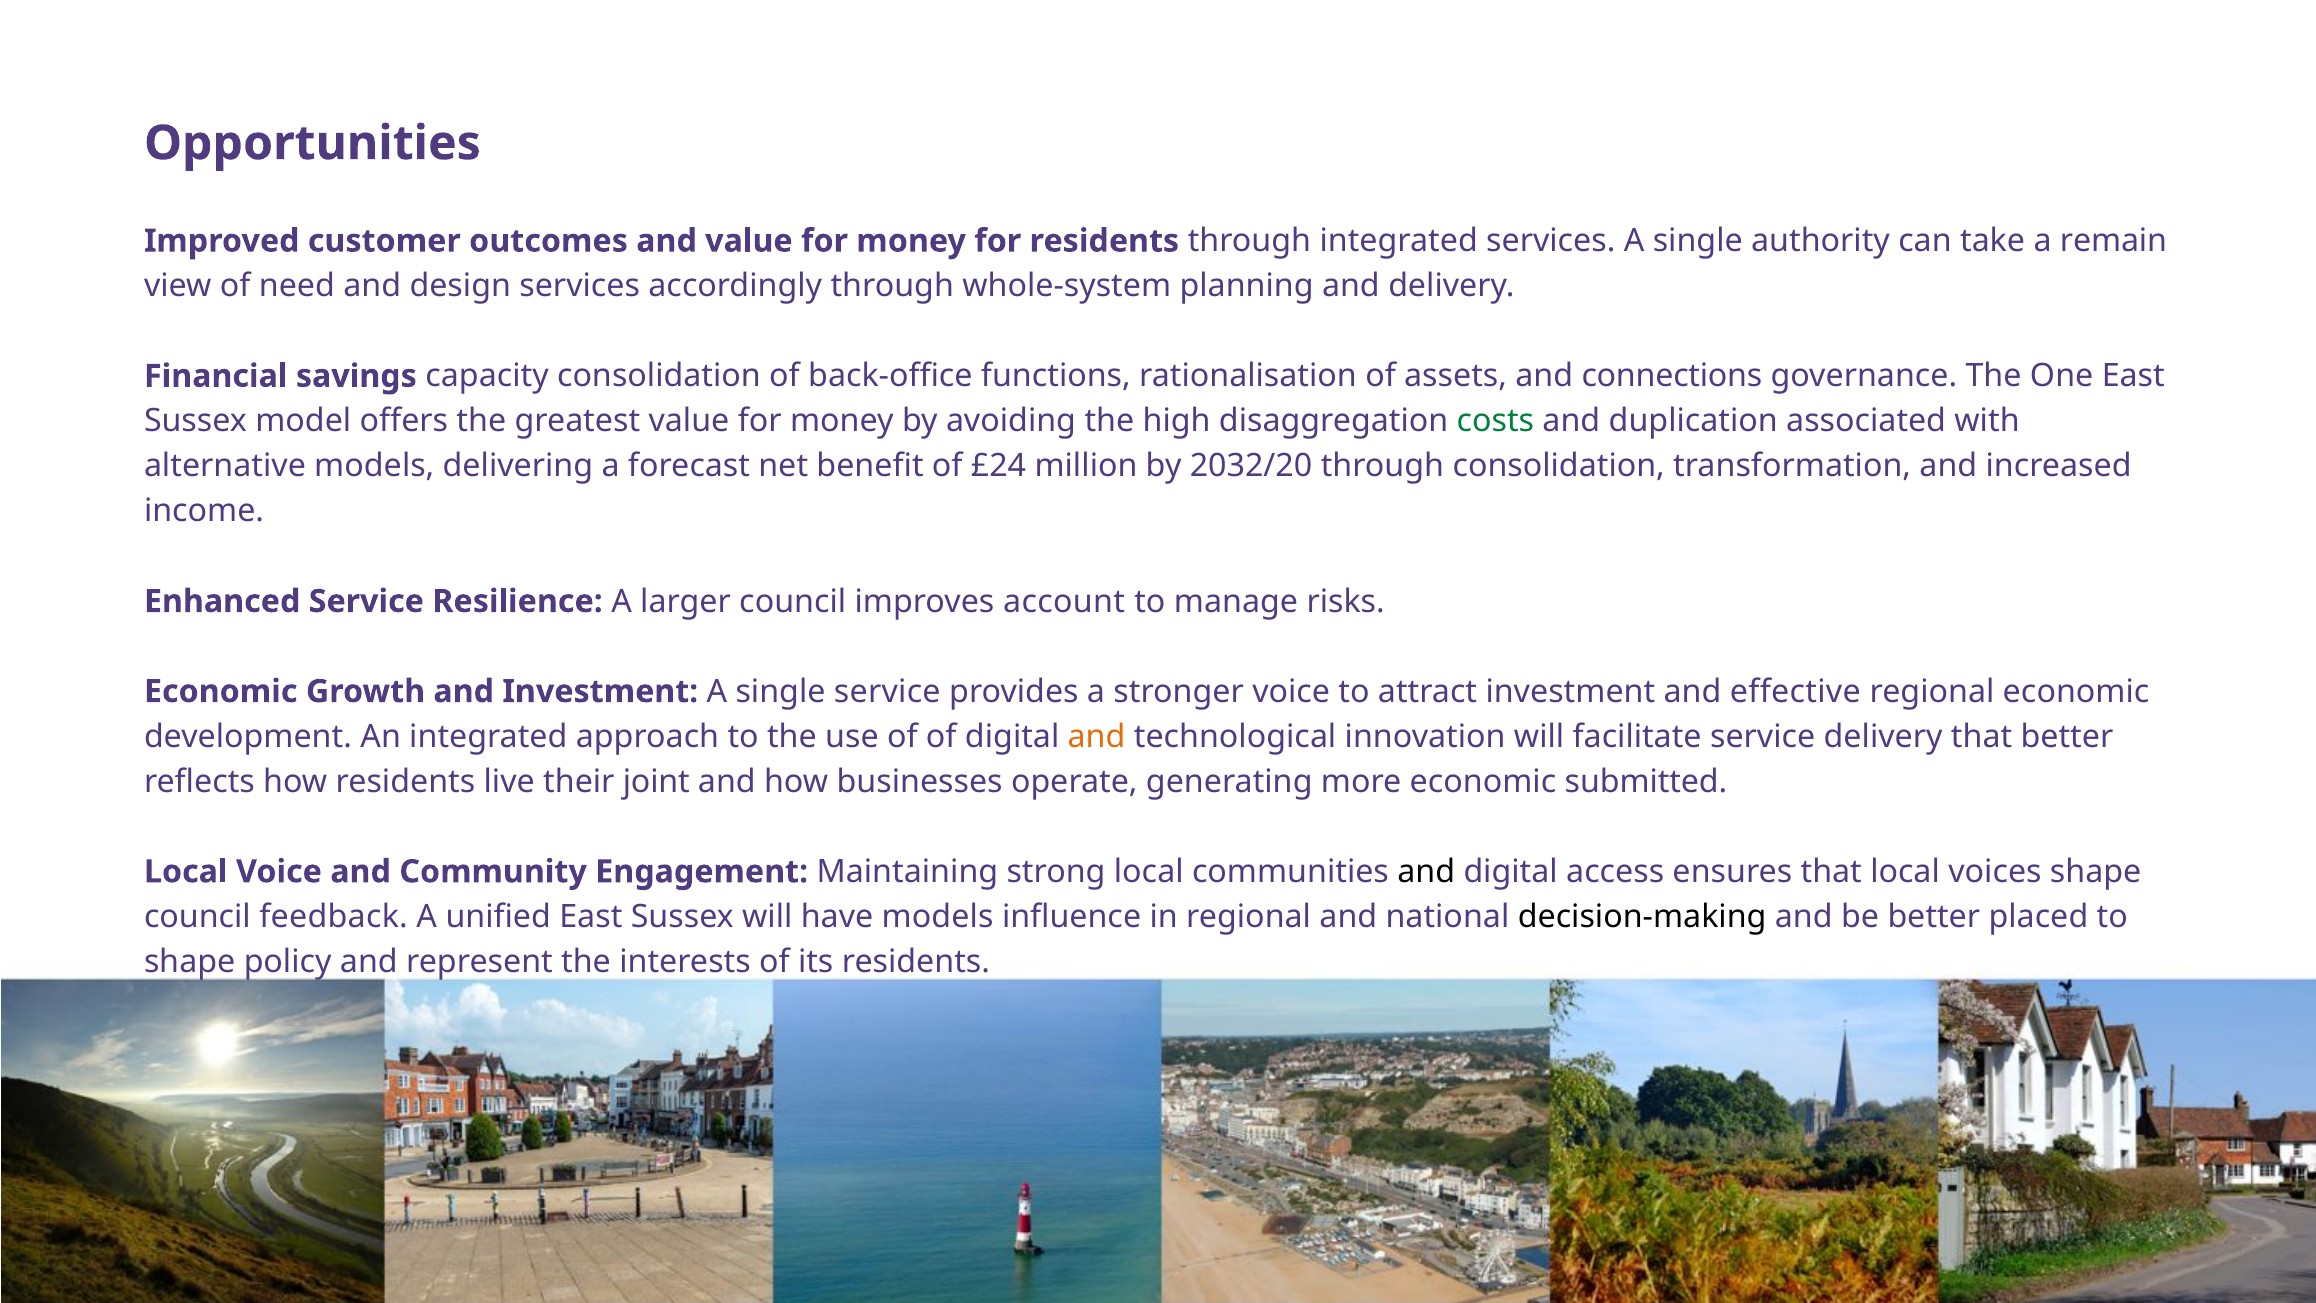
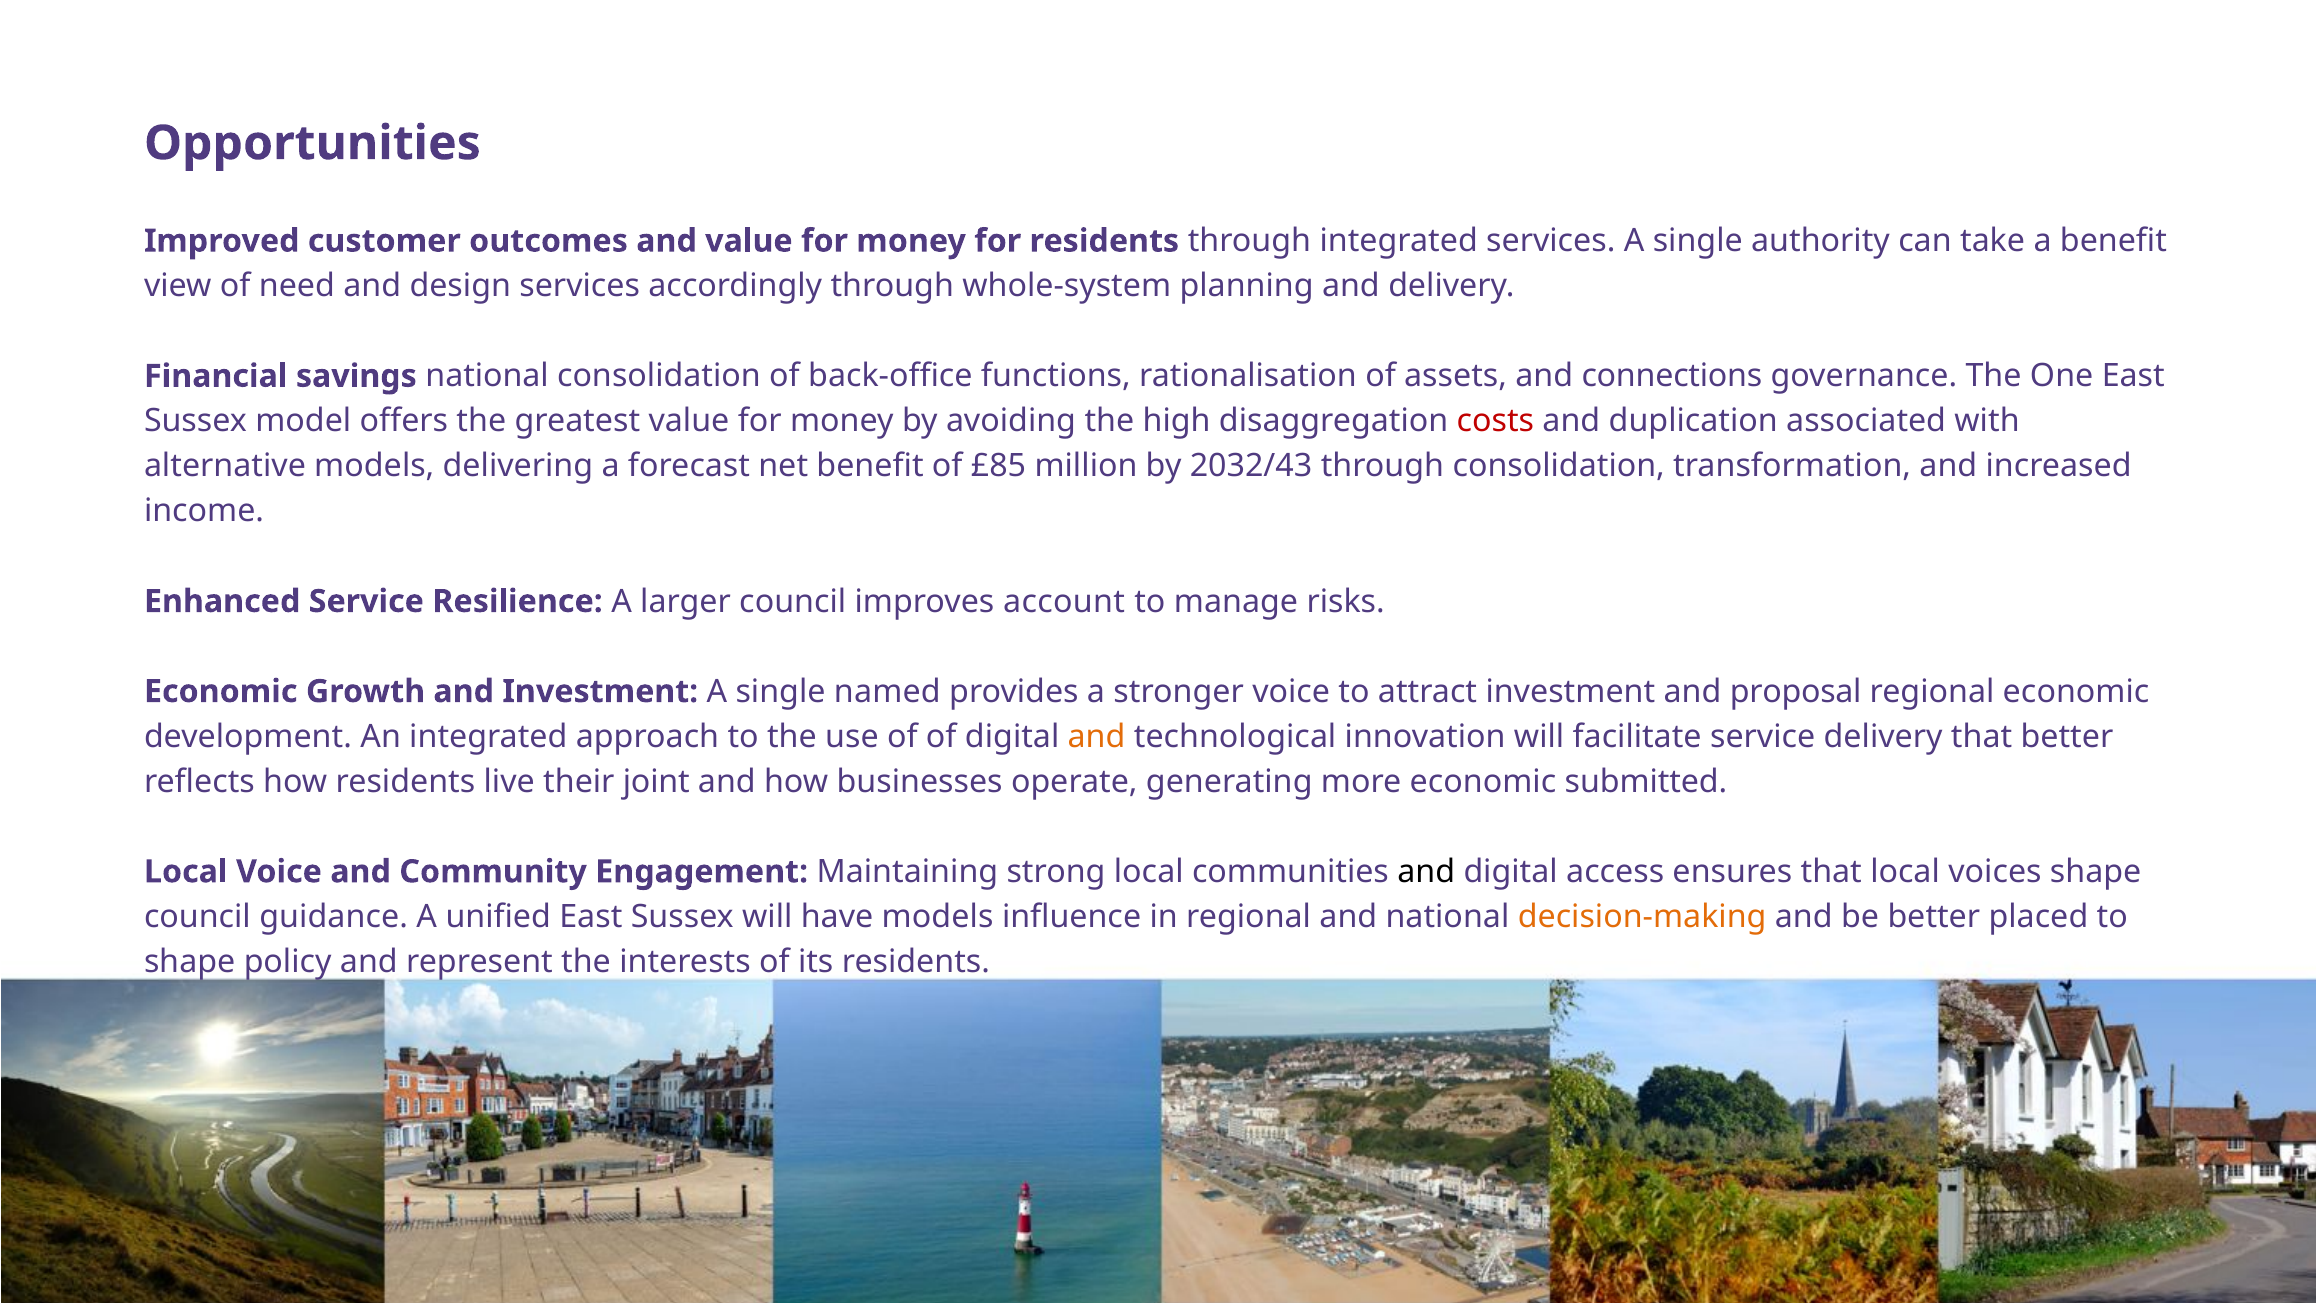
a remain: remain -> benefit
savings capacity: capacity -> national
costs colour: green -> red
£24: £24 -> £85
2032/20: 2032/20 -> 2032/43
single service: service -> named
effective: effective -> proposal
feedback: feedback -> guidance
decision-making colour: black -> orange
